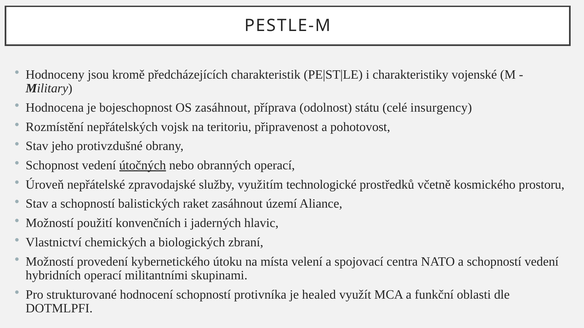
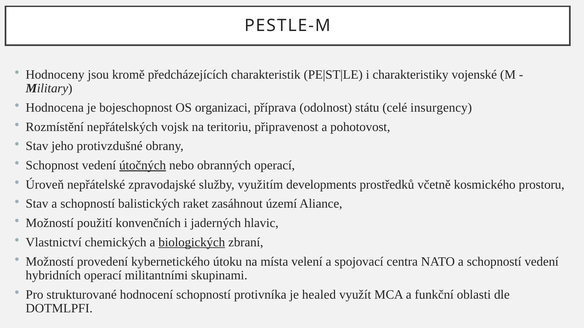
OS zasáhnout: zasáhnout -> organizaci
technologické: technologické -> developments
biologických underline: none -> present
